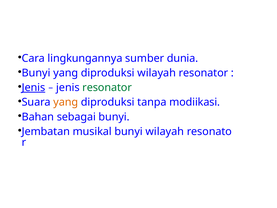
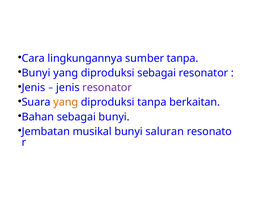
sumber dunia: dunia -> tanpa
diproduksi wilayah: wilayah -> sebagai
Jenis at (33, 87) underline: present -> none
resonator at (107, 87) colour: green -> purple
modiikasi: modiikasi -> berkaitan
bunyi wilayah: wilayah -> saluran
